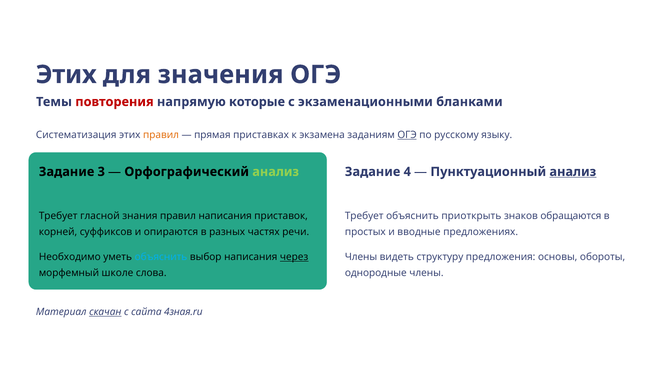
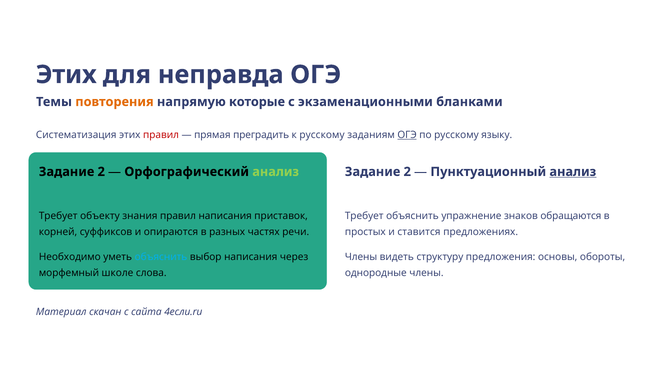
значения: значения -> неправда
повторения colour: red -> orange
правил at (161, 135) colour: orange -> red
приставках: приставках -> преградить
к экзамена: экзамена -> русскому
3 at (101, 172): 3 -> 2
4 at (407, 172): 4 -> 2
гласной: гласной -> объекту
приоткрыть: приоткрыть -> упражнение
вводные: вводные -> ставится
через underline: present -> none
скачан underline: present -> none
4зная.ru: 4зная.ru -> 4если.ru
